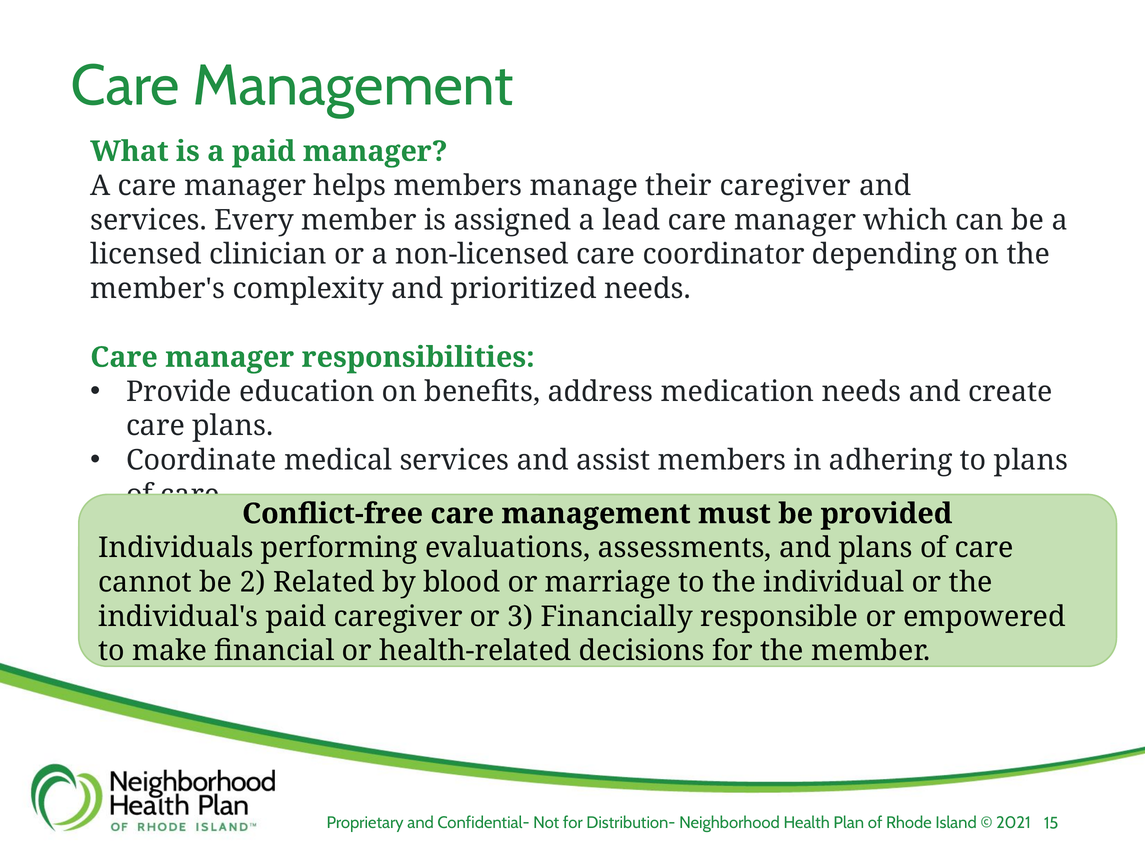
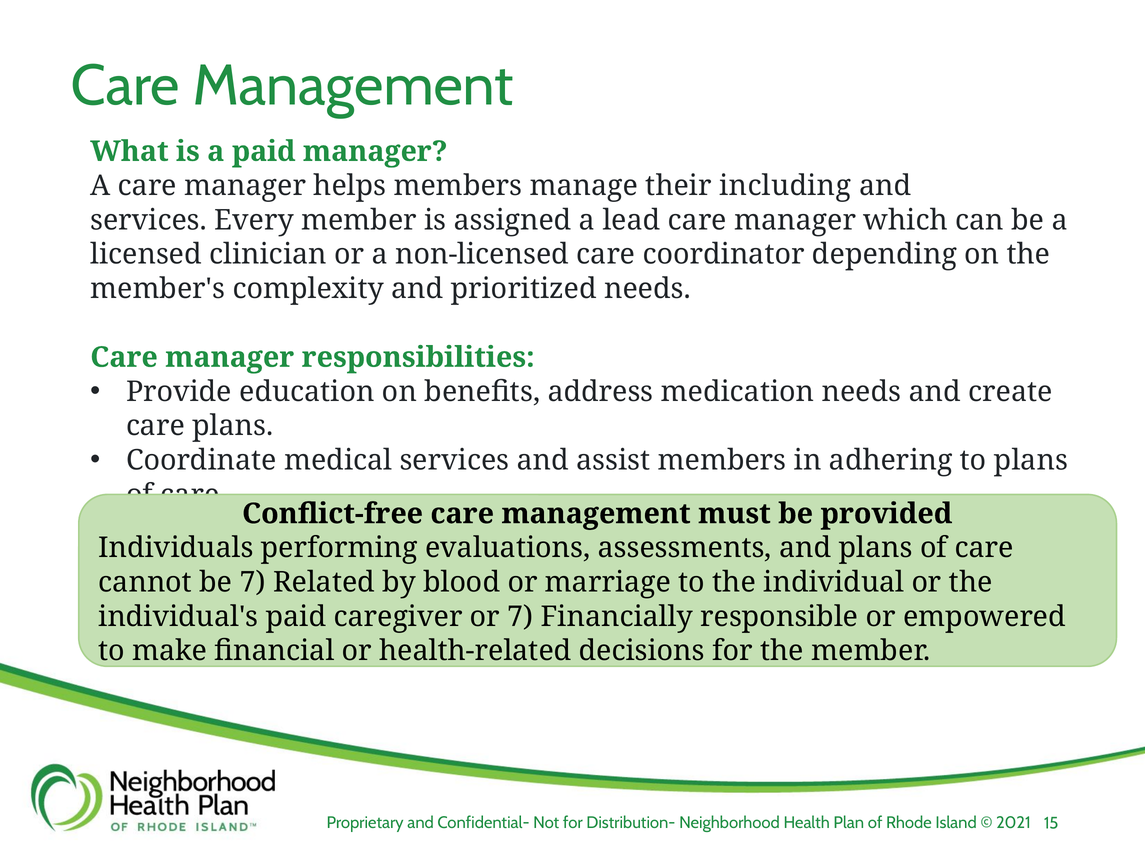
their caregiver: caregiver -> including
be 2: 2 -> 7
or 3: 3 -> 7
